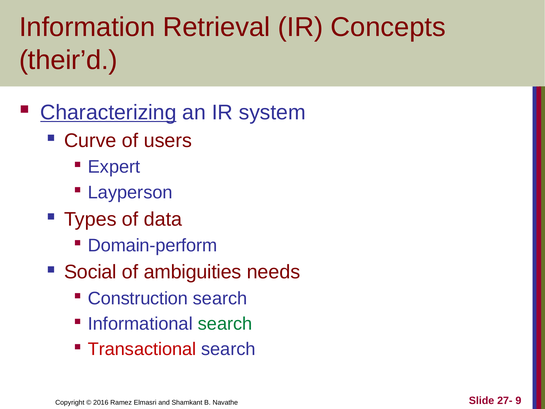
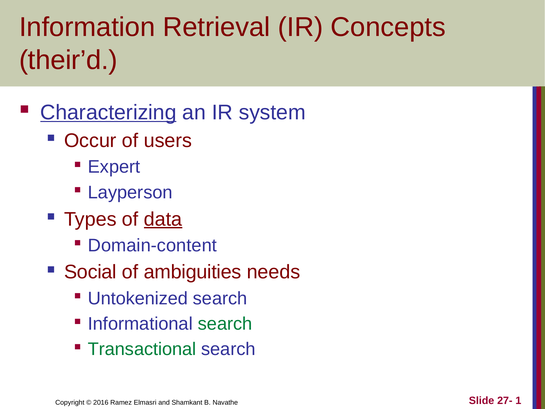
Curve: Curve -> Occur
data underline: none -> present
Domain-perform: Domain-perform -> Domain-content
Construction: Construction -> Untokenized
Transactional colour: red -> green
9: 9 -> 1
